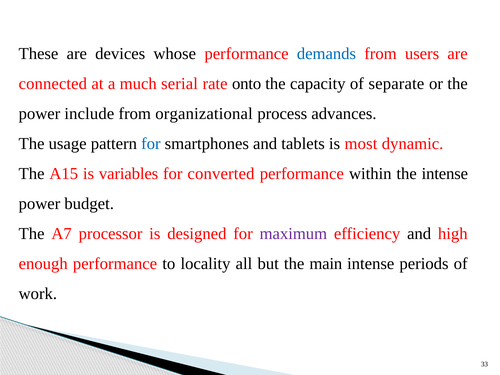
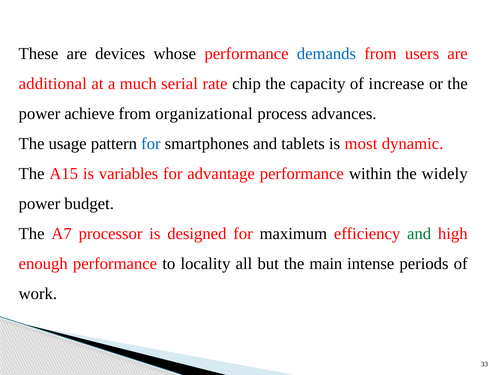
connected: connected -> additional
onto: onto -> chip
separate: separate -> increase
include: include -> achieve
converted: converted -> advantage
the intense: intense -> widely
maximum colour: purple -> black
and at (419, 234) colour: black -> green
